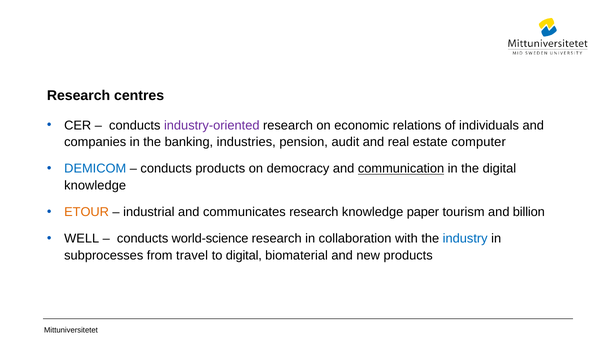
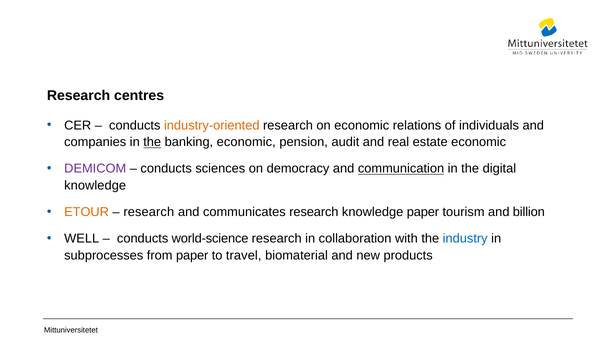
industry-oriented colour: purple -> orange
the at (152, 142) underline: none -> present
banking industries: industries -> economic
estate computer: computer -> economic
DEMICOM colour: blue -> purple
conducts products: products -> sciences
industrial at (149, 212): industrial -> research
from travel: travel -> paper
to digital: digital -> travel
